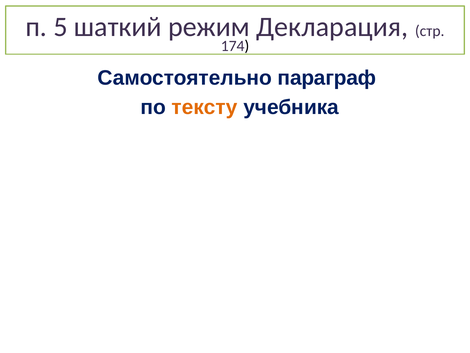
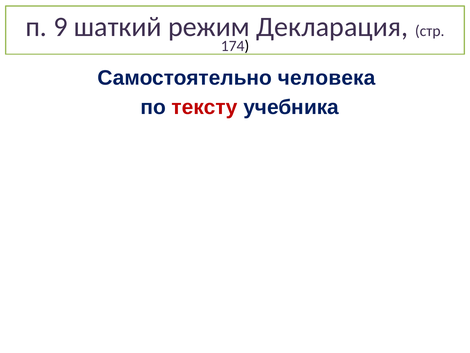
5: 5 -> 9
параграф: параграф -> человека
тексту colour: orange -> red
